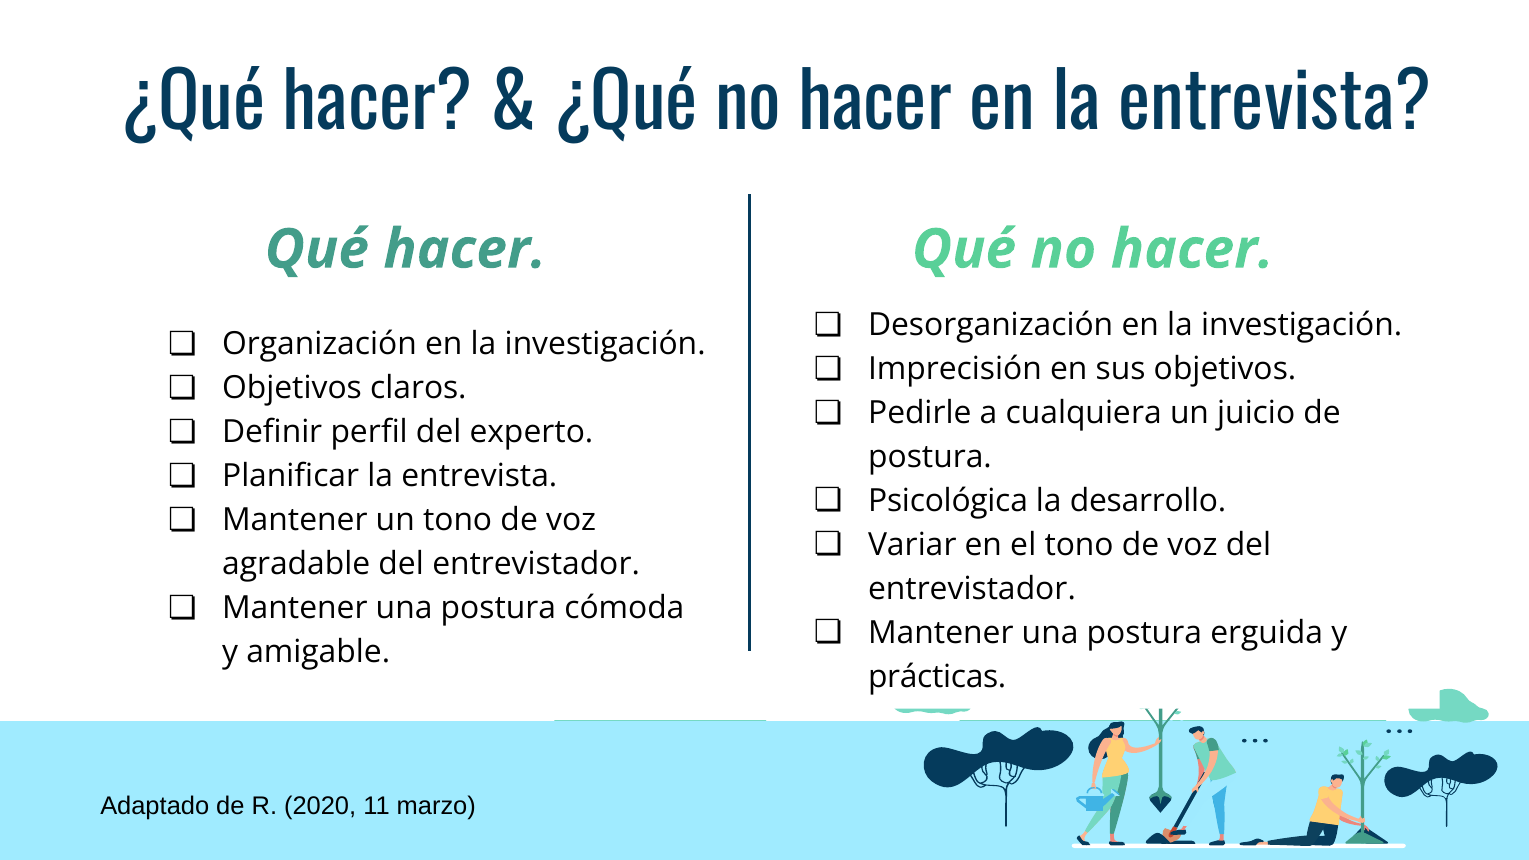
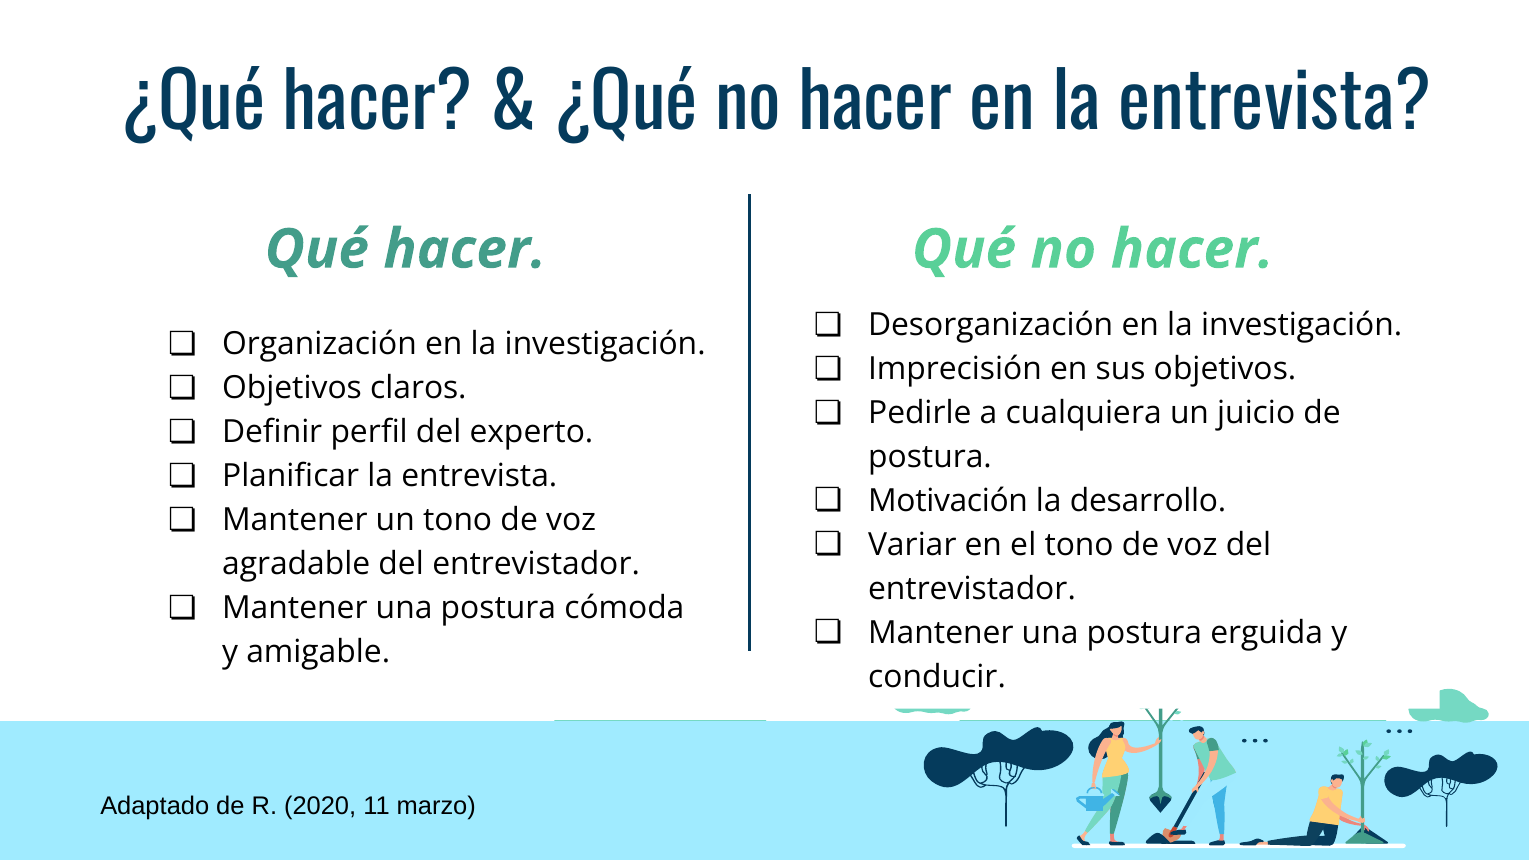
Psicológica: Psicológica -> Motivación
prácticas: prácticas -> conducir
